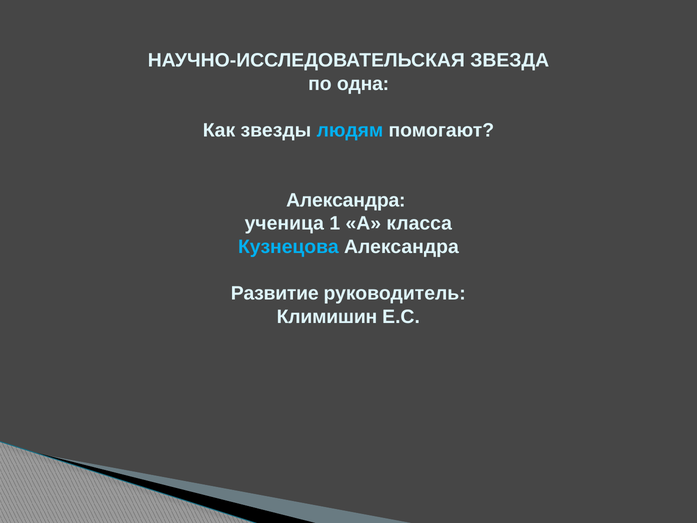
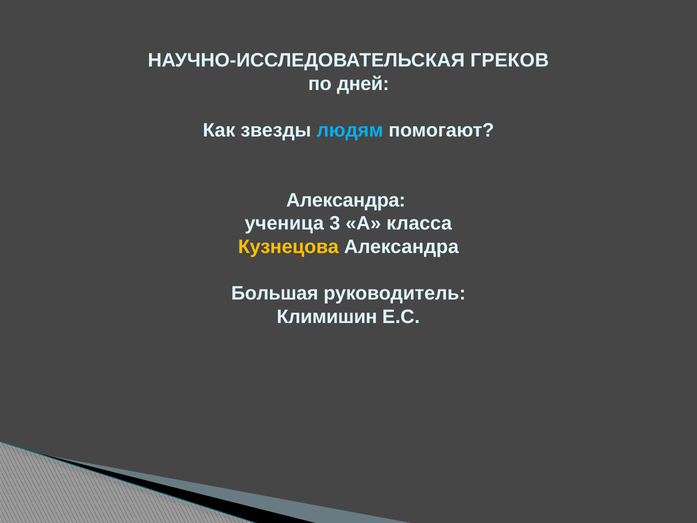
ЗВЕЗДА: ЗВЕЗДА -> ГРЕКОВ
одна: одна -> дней
1: 1 -> 3
Кузнецова colour: light blue -> yellow
Развитие: Развитие -> Большая
